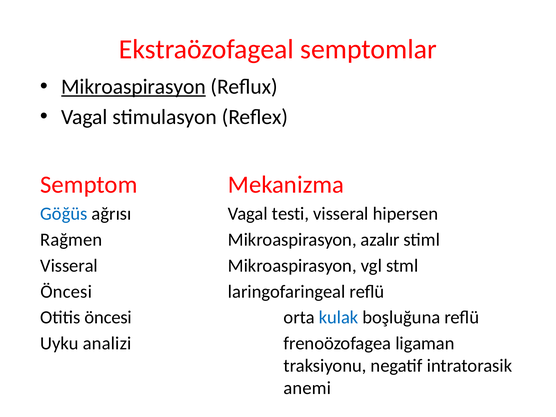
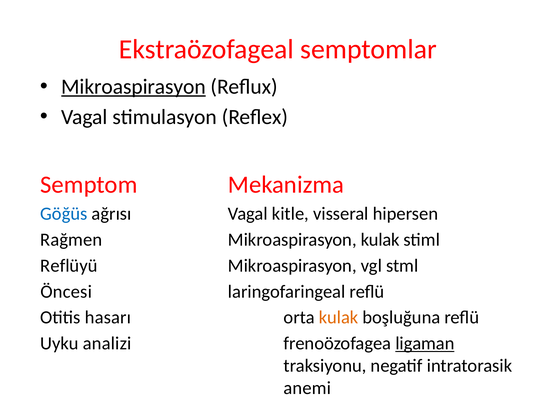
testi: testi -> kitle
Mikroaspirasyon azalır: azalır -> kulak
Visseral at (69, 266): Visseral -> Reflüyü
Otitis öncesi: öncesi -> hasarı
kulak at (339, 318) colour: blue -> orange
ligaman underline: none -> present
